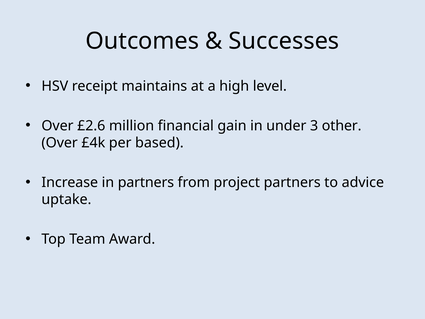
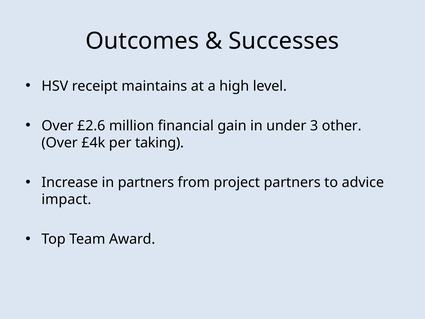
based: based -> taking
uptake: uptake -> impact
